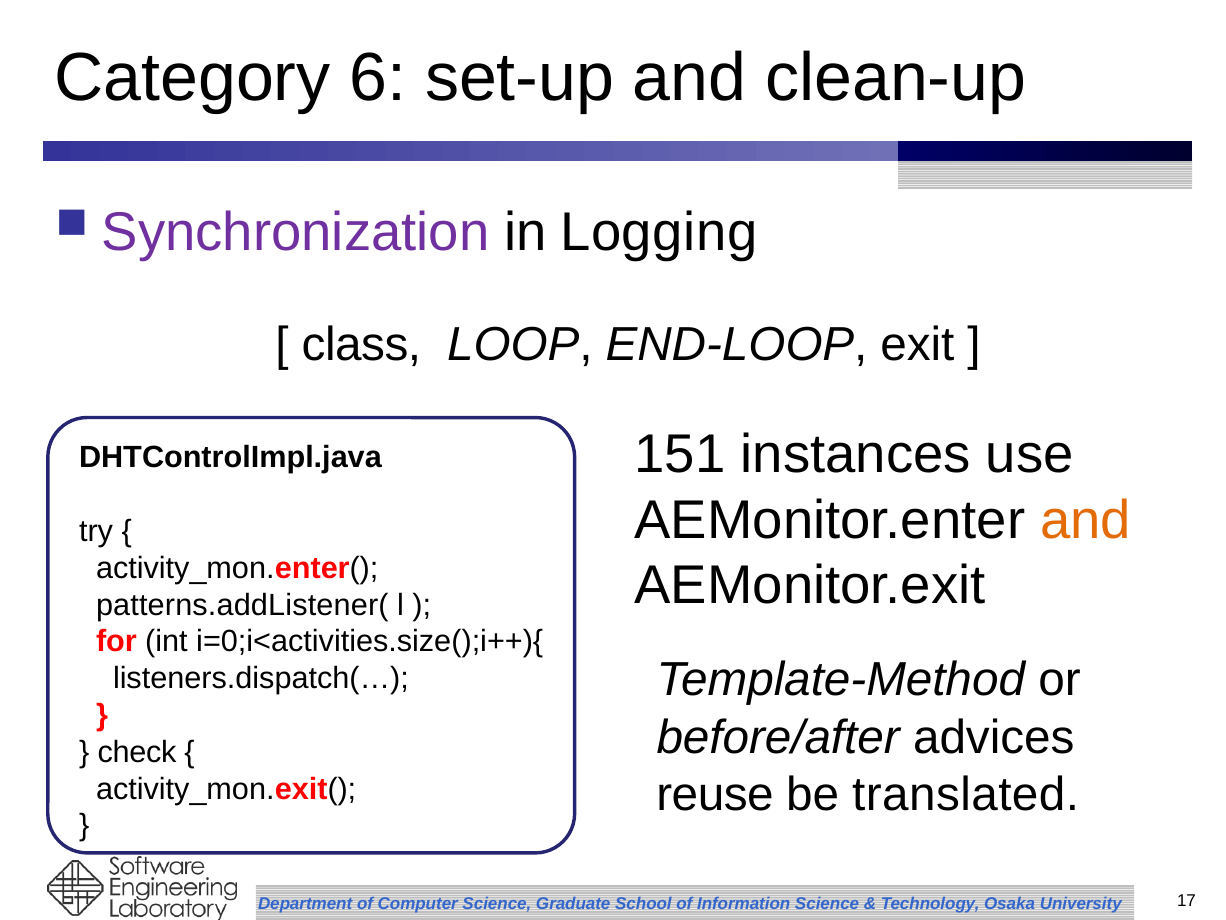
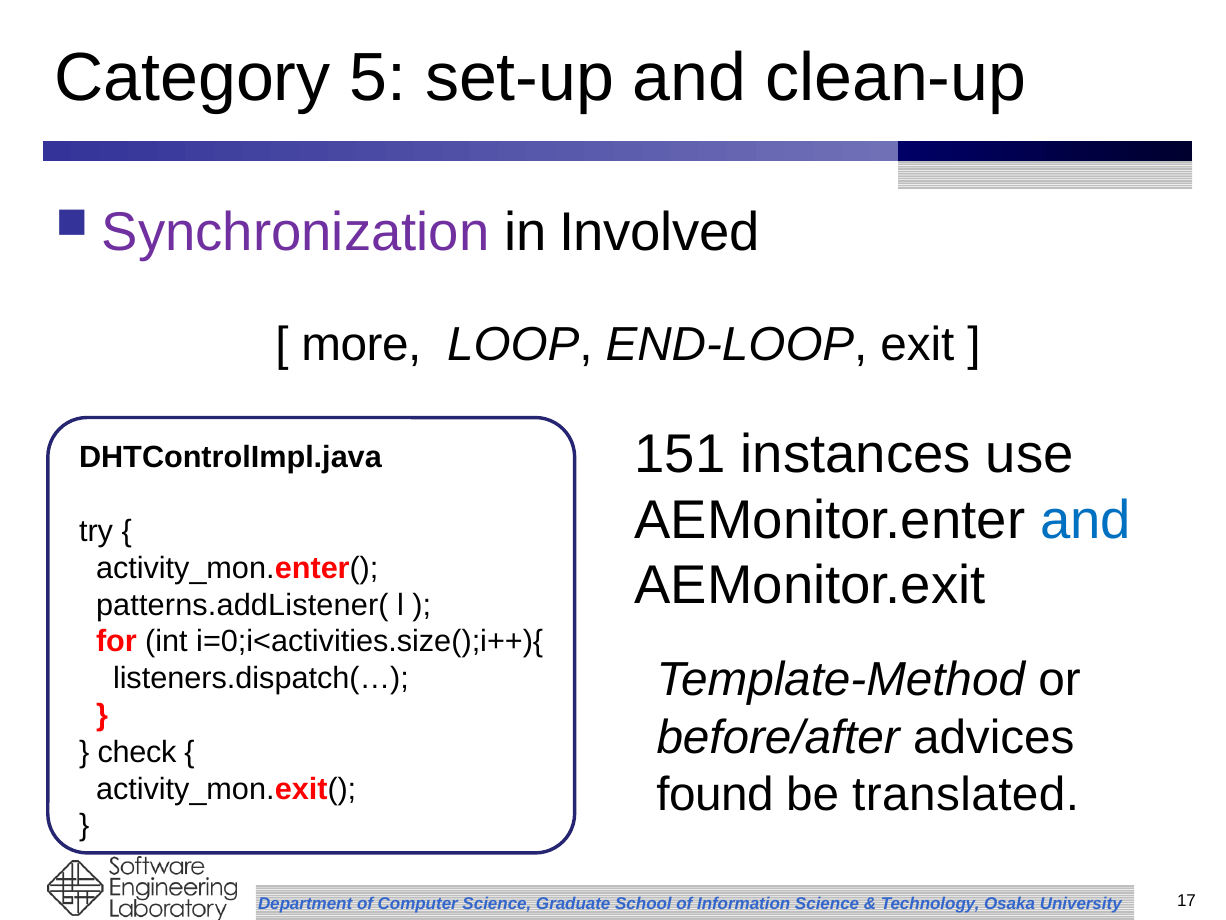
6: 6 -> 5
Logging: Logging -> Involved
class: class -> more
and at (1086, 520) colour: orange -> blue
reuse: reuse -> found
